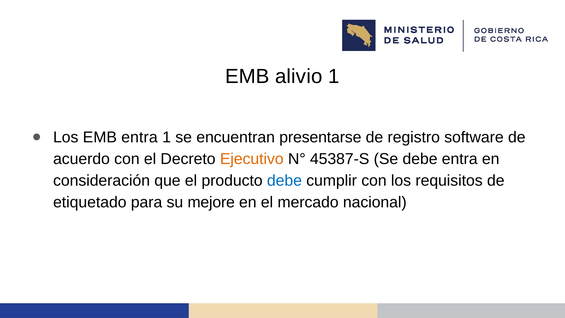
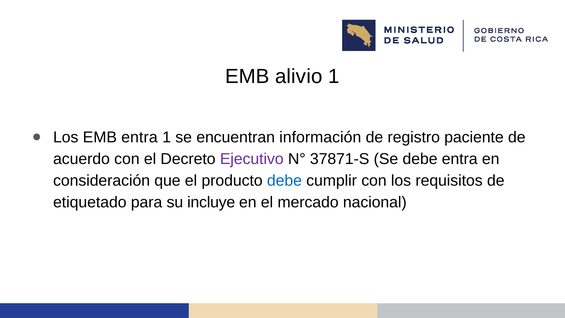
presentarse: presentarse -> información
software: software -> paciente
Ejecutivo colour: orange -> purple
45387-S: 45387-S -> 37871-S
mejore: mejore -> incluye
